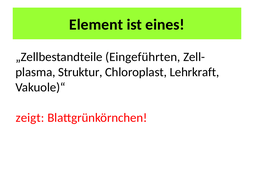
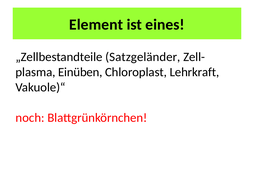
Eingeführten: Eingeführten -> Satzgeländer
Struktur: Struktur -> Einüben
zeigt: zeigt -> noch
